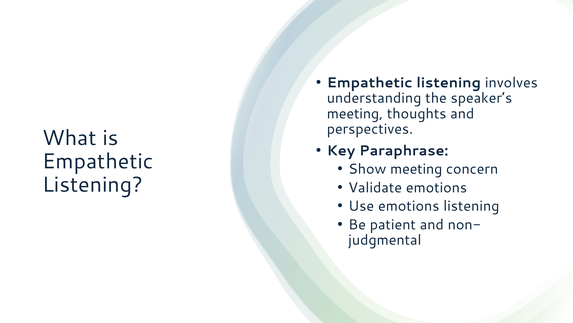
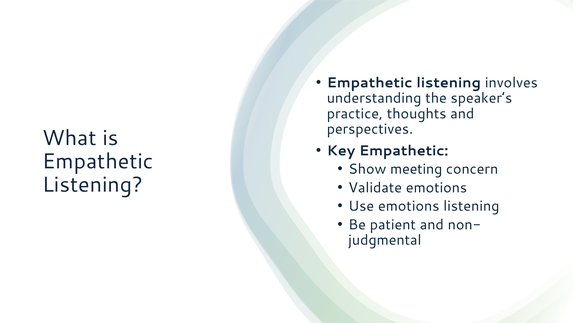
meeting at (355, 113): meeting -> practice
Key Paraphrase: Paraphrase -> Empathetic
